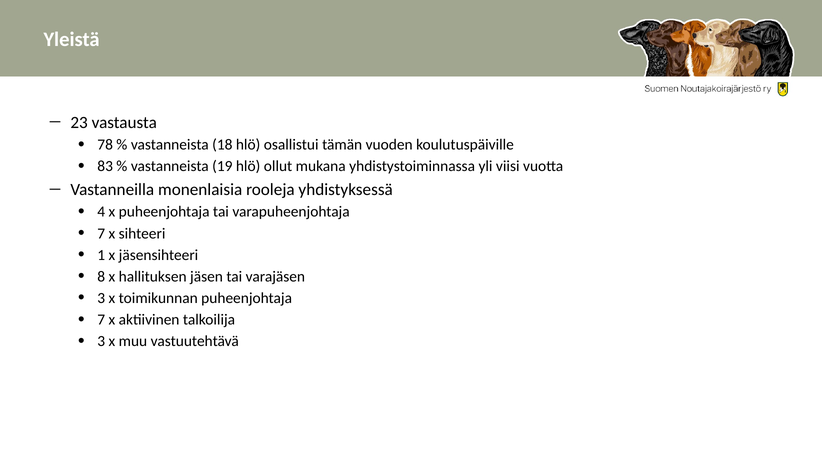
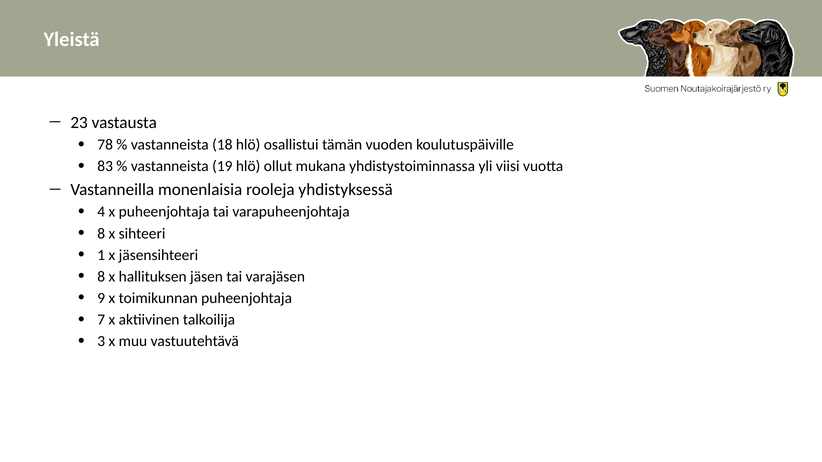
7 at (101, 234): 7 -> 8
3 at (101, 298): 3 -> 9
